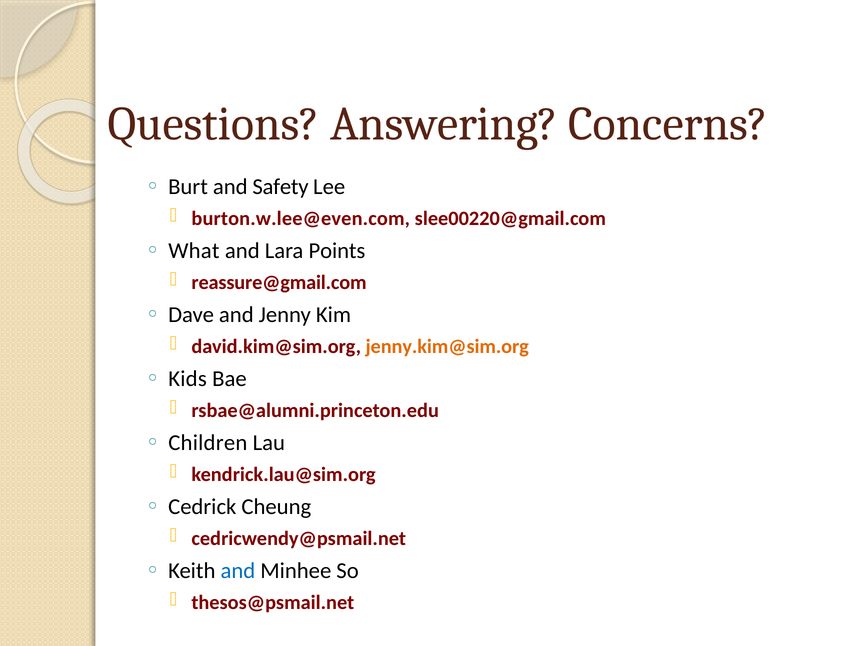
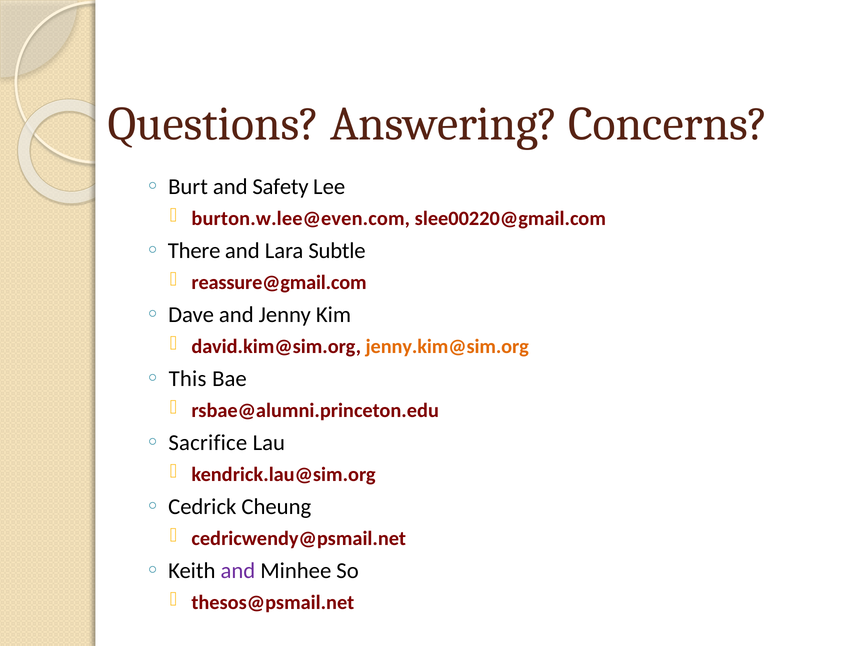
What: What -> There
Points: Points -> Subtle
Kids: Kids -> This
Children: Children -> Sacrifice
and at (238, 571) colour: blue -> purple
